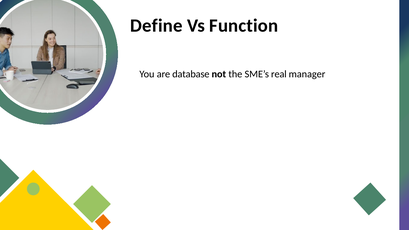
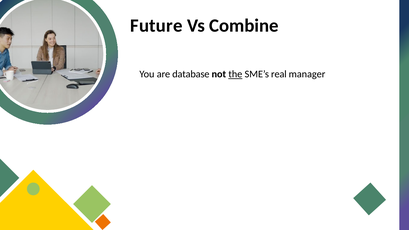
Define: Define -> Future
Function: Function -> Combine
the underline: none -> present
